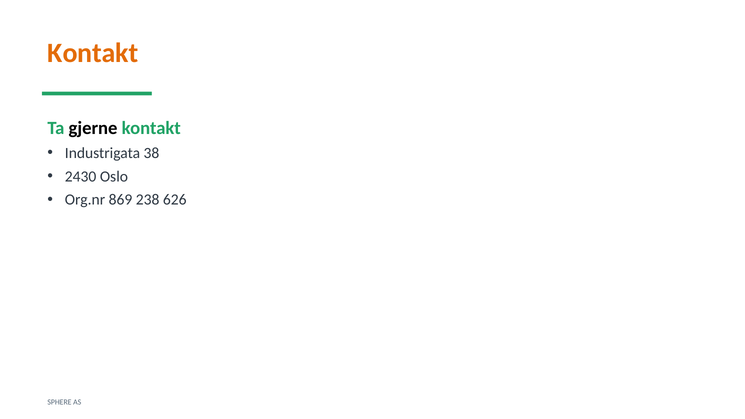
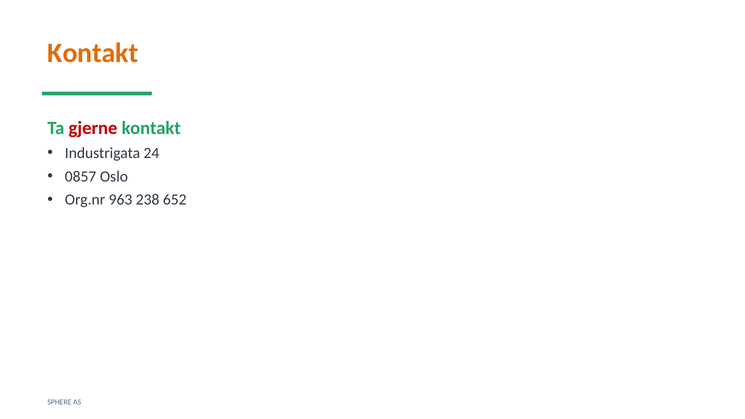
gjerne colour: black -> red
38: 38 -> 24
2430: 2430 -> 0857
869: 869 -> 963
626: 626 -> 652
